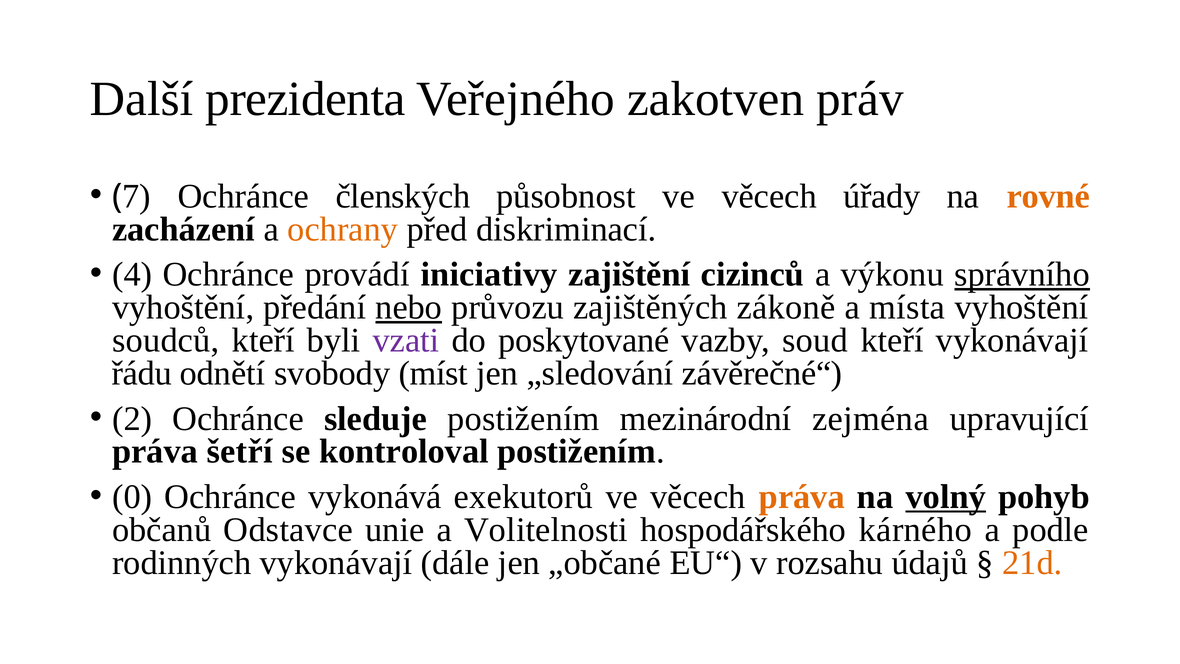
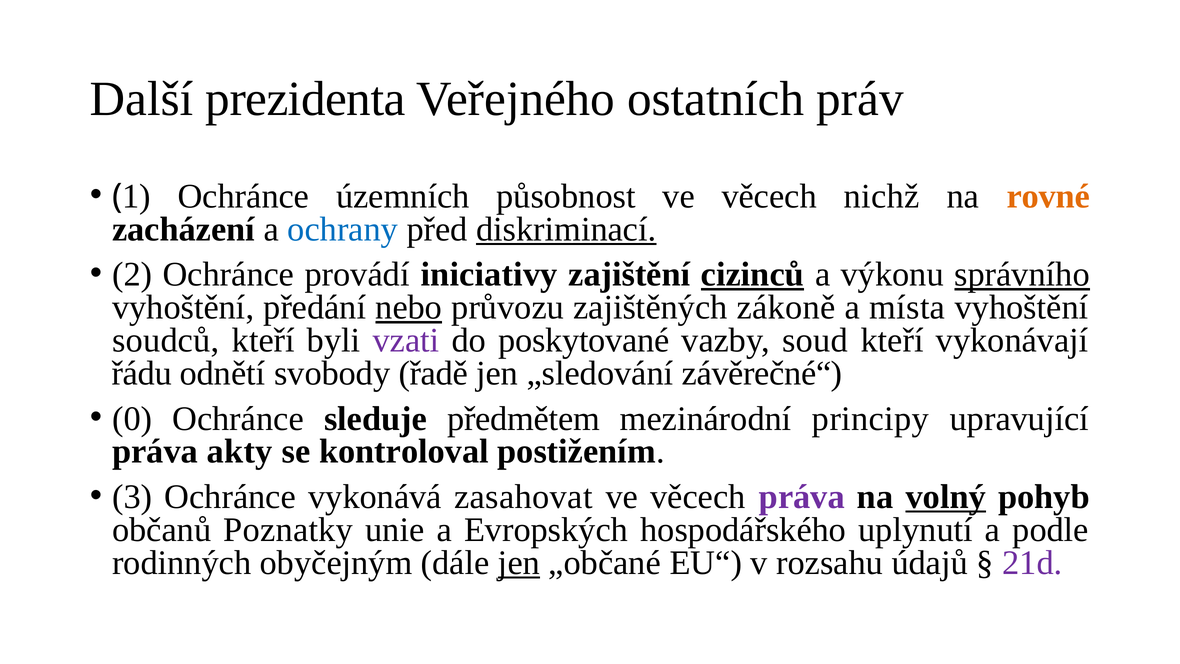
zakotven: zakotven -> ostatních
7: 7 -> 1
členských: členských -> územních
úřady: úřady -> nichž
ochrany colour: orange -> blue
diskriminací underline: none -> present
4: 4 -> 2
cizinců underline: none -> present
míst: míst -> řadě
2: 2 -> 0
sleduje postižením: postižením -> předmětem
zejména: zejména -> principy
šetří: šetří -> akty
0: 0 -> 3
exekutorů: exekutorů -> zasahovat
práva at (802, 497) colour: orange -> purple
Odstavce: Odstavce -> Poznatky
Volitelnosti: Volitelnosti -> Evropských
kárného: kárného -> uplynutí
rodinných vykonávají: vykonávají -> obyčejným
jen at (519, 563) underline: none -> present
21d colour: orange -> purple
